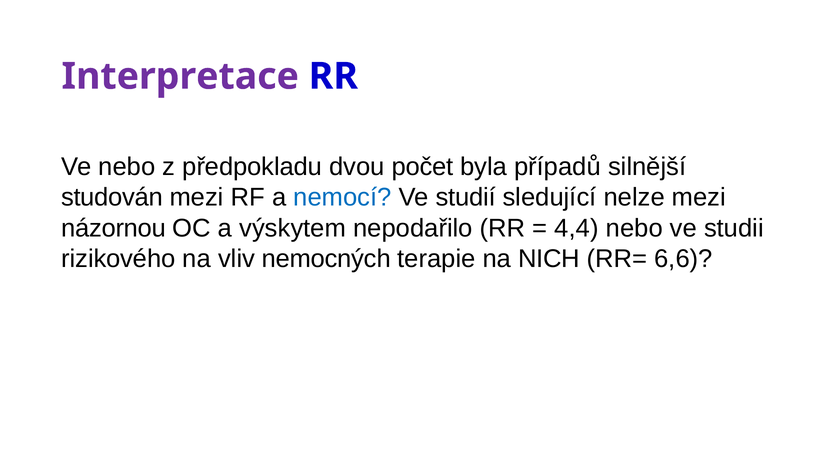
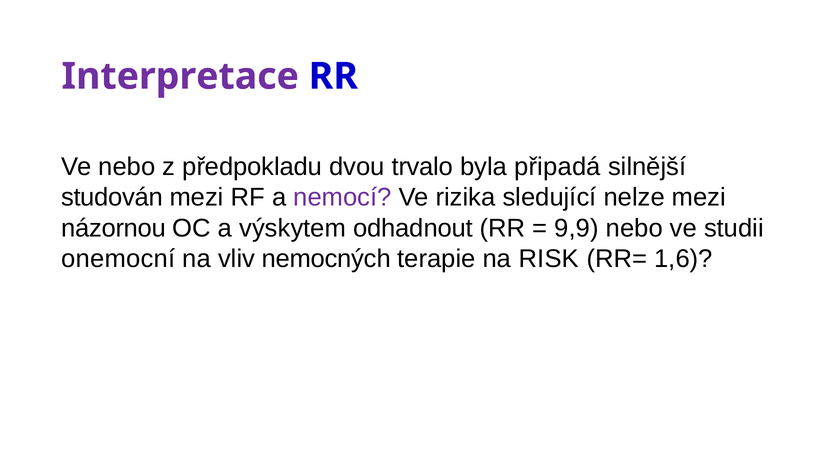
počet: počet -> trvalo
případů: případů -> připadá
nemocí colour: blue -> purple
studií: studií -> rizika
nepodařilo: nepodařilo -> odhadnout
4,4: 4,4 -> 9,9
rizikového: rizikového -> onemocní
NICH: NICH -> RISK
6,6: 6,6 -> 1,6
